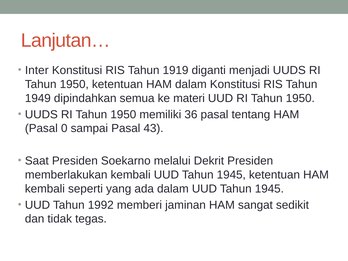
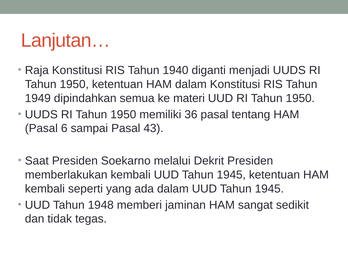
Inter: Inter -> Raja
1919: 1919 -> 1940
0: 0 -> 6
1992: 1992 -> 1948
